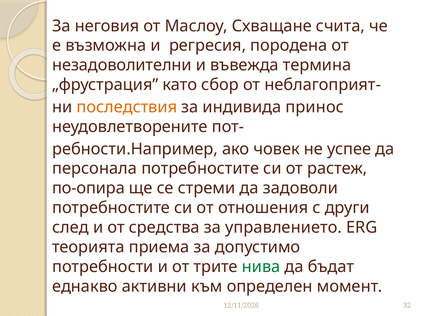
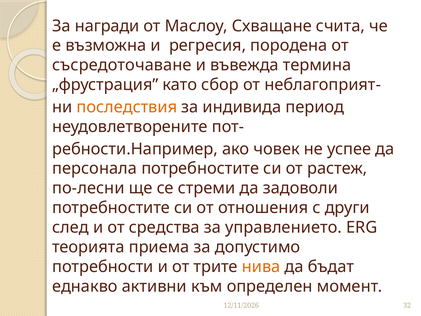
неговия: неговия -> награди
незадоволителни: незадоволителни -> съсредоточаване
принос: принос -> период
по-опира: по-опира -> по-лесни
нива colour: green -> orange
